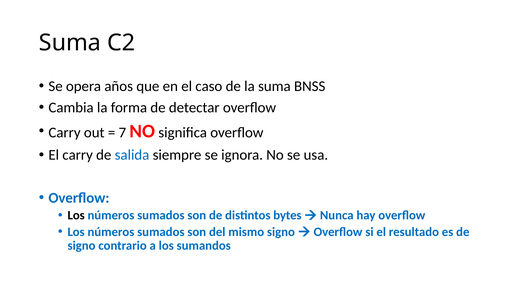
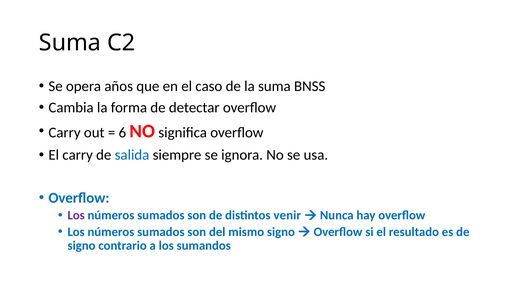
7: 7 -> 6
Los at (76, 215) colour: black -> purple
bytes: bytes -> venir
